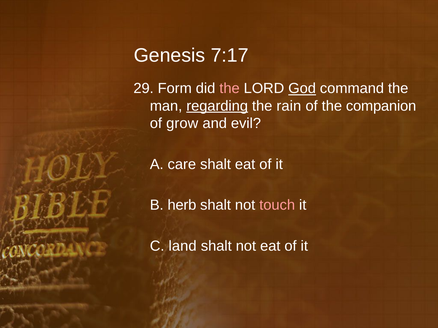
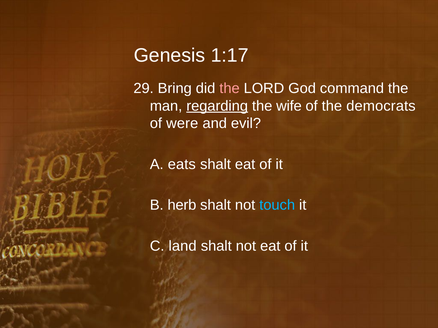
7:17: 7:17 -> 1:17
Form: Form -> Bring
God underline: present -> none
rain: rain -> wife
companion: companion -> democrats
grow: grow -> were
care: care -> eats
touch colour: pink -> light blue
